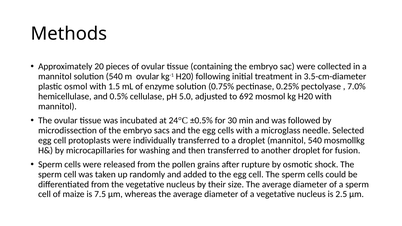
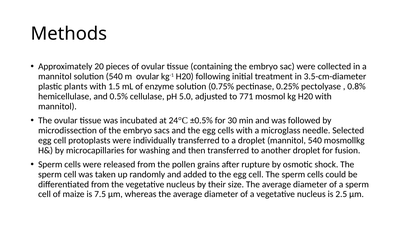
osmol: osmol -> plants
7.0%: 7.0% -> 0.8%
692: 692 -> 771
